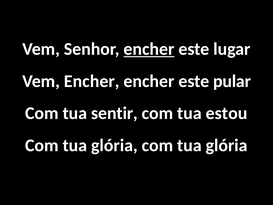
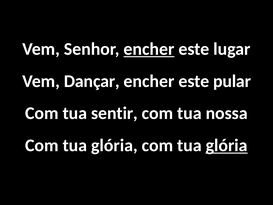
Vem Encher: Encher -> Dançar
estou: estou -> nossa
glória at (227, 145) underline: none -> present
